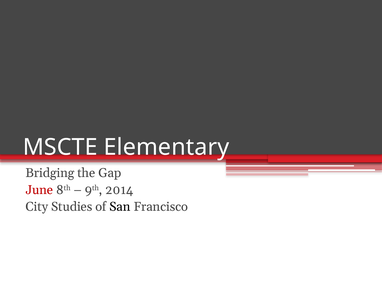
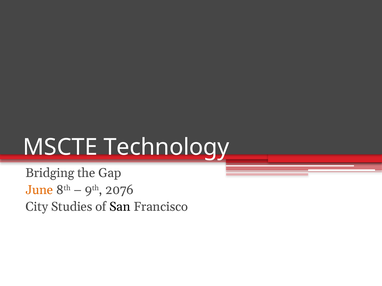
Elementary: Elementary -> Technology
June colour: red -> orange
2014: 2014 -> 2076
